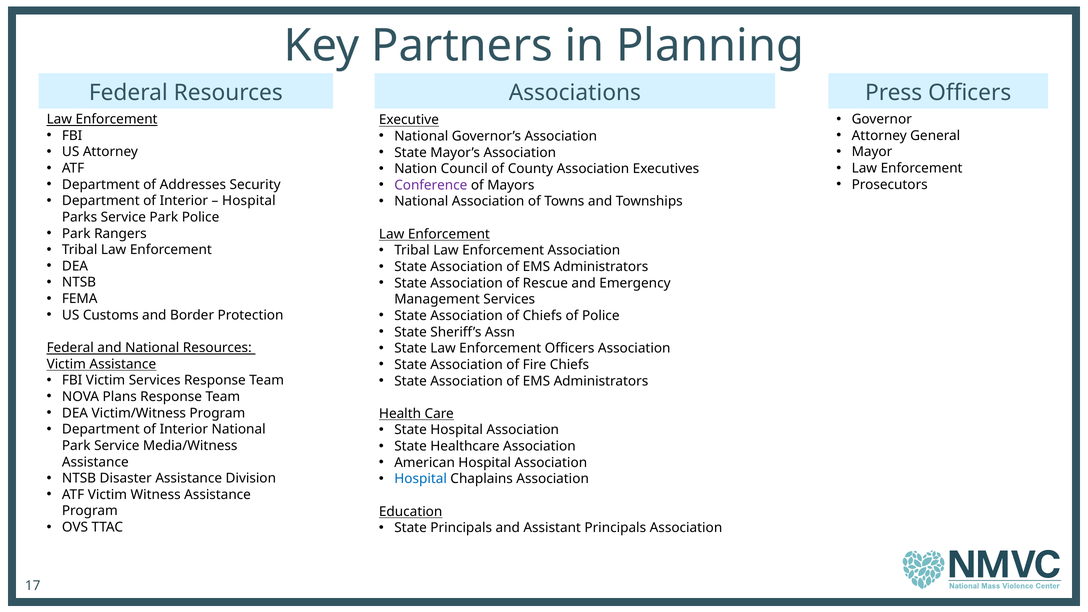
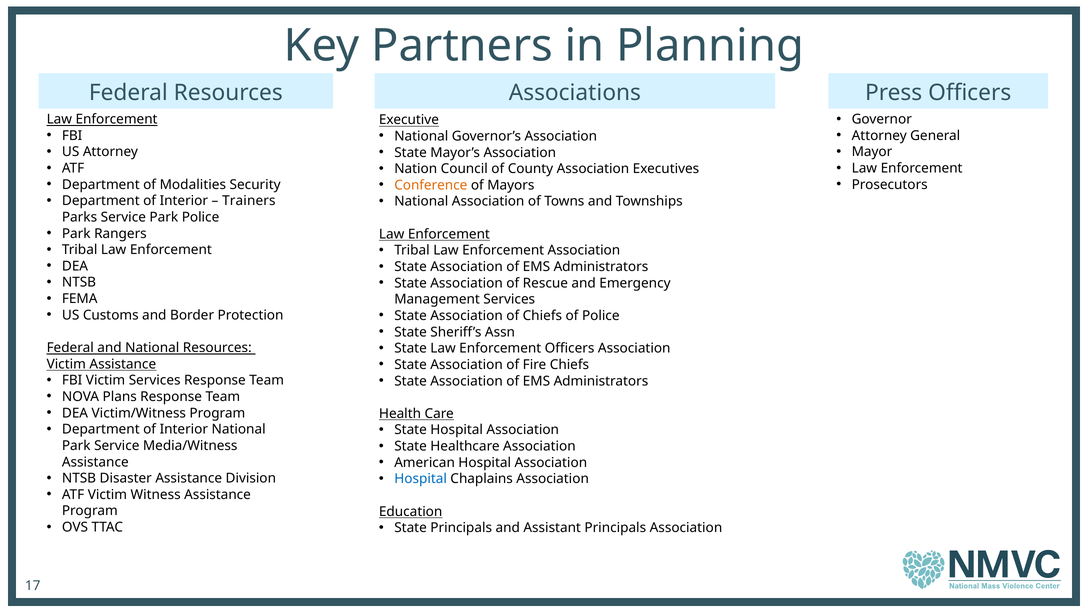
Addresses: Addresses -> Modalities
Conference colour: purple -> orange
Hospital at (249, 201): Hospital -> Trainers
